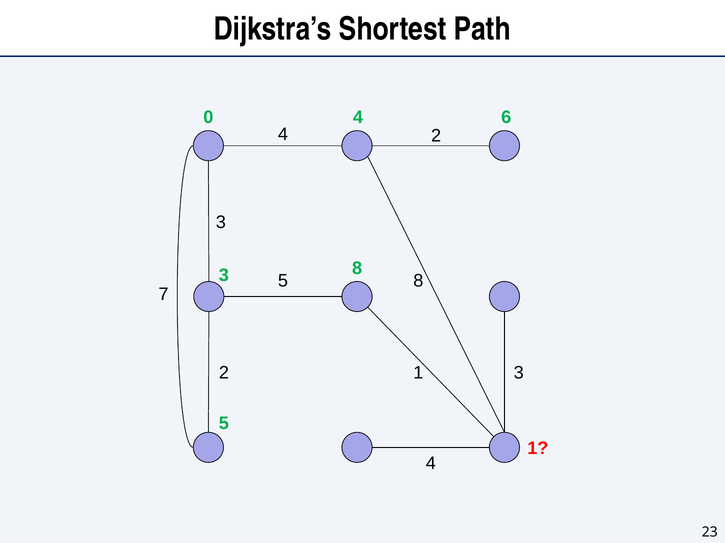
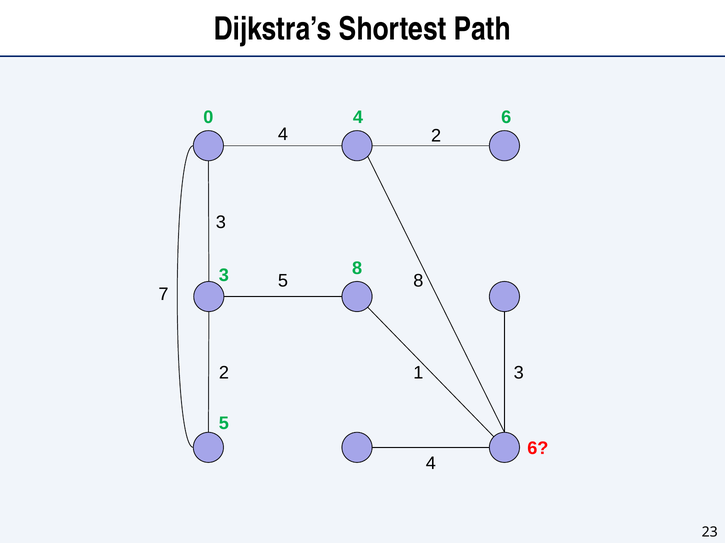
1 at (538, 449): 1 -> 6
